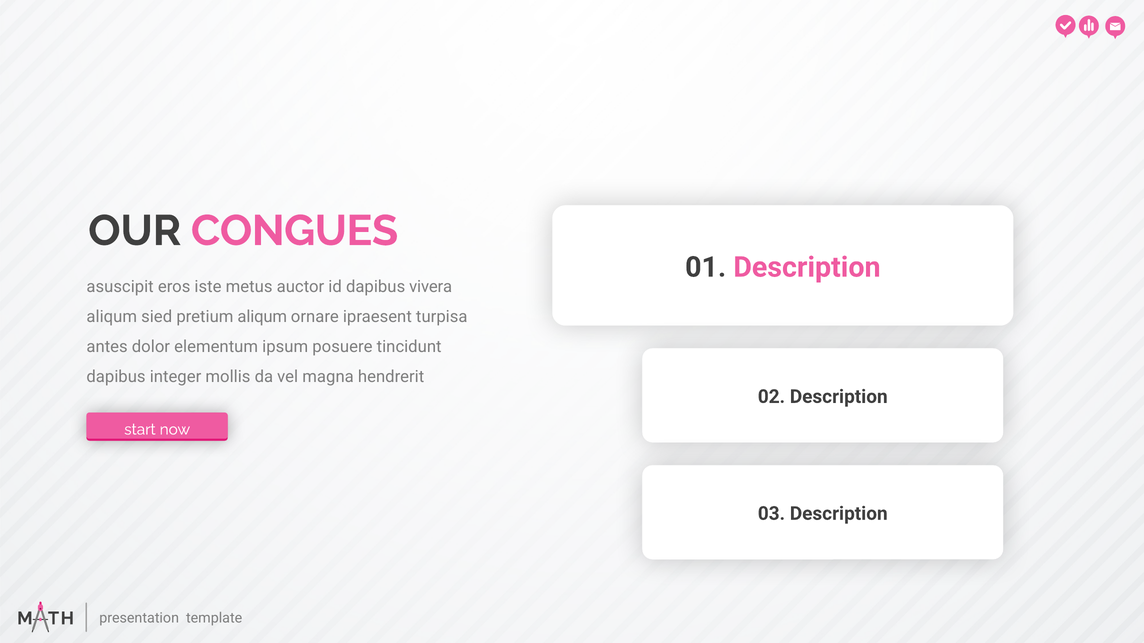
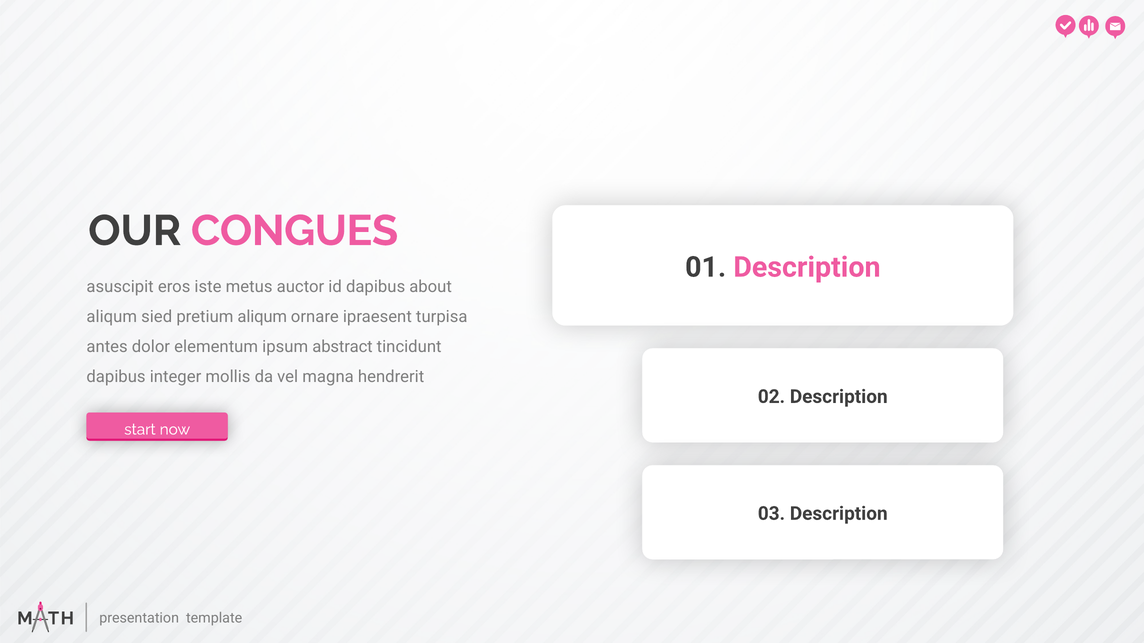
vivera: vivera -> about
posuere: posuere -> abstract
